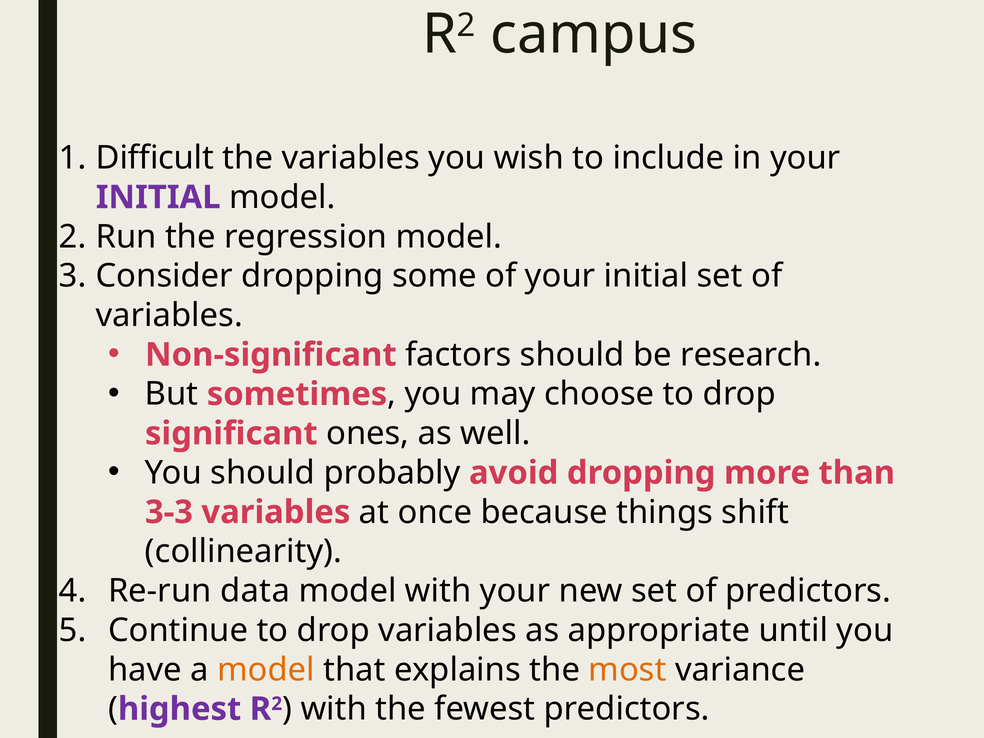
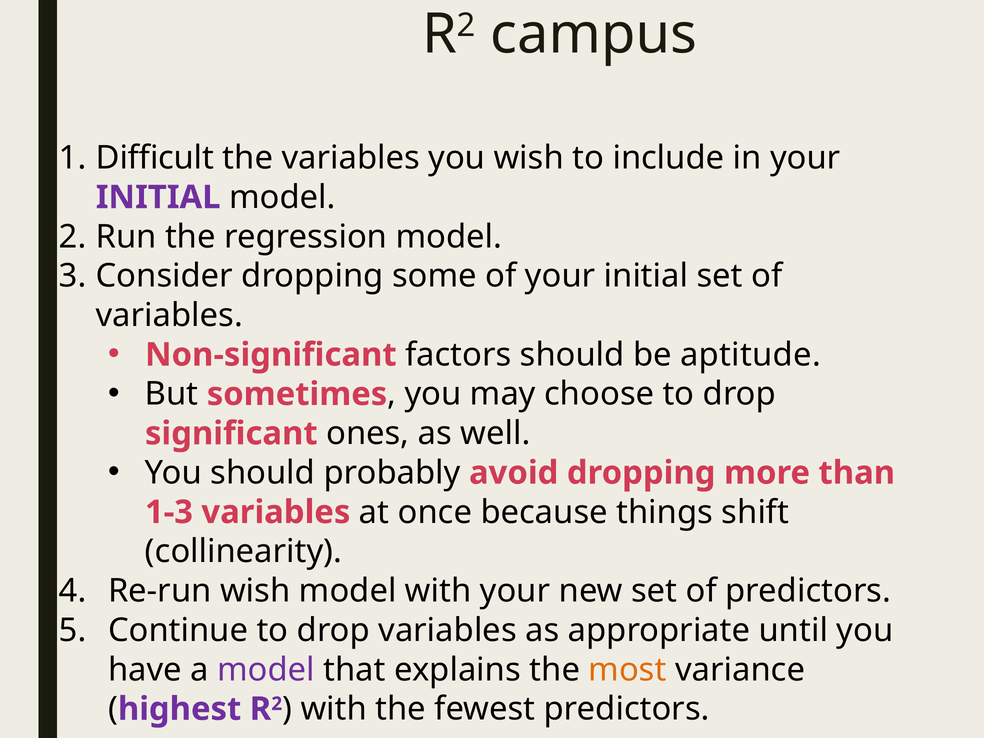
research: research -> aptitude
3-3: 3-3 -> 1-3
Re-run data: data -> wish
model at (266, 670) colour: orange -> purple
